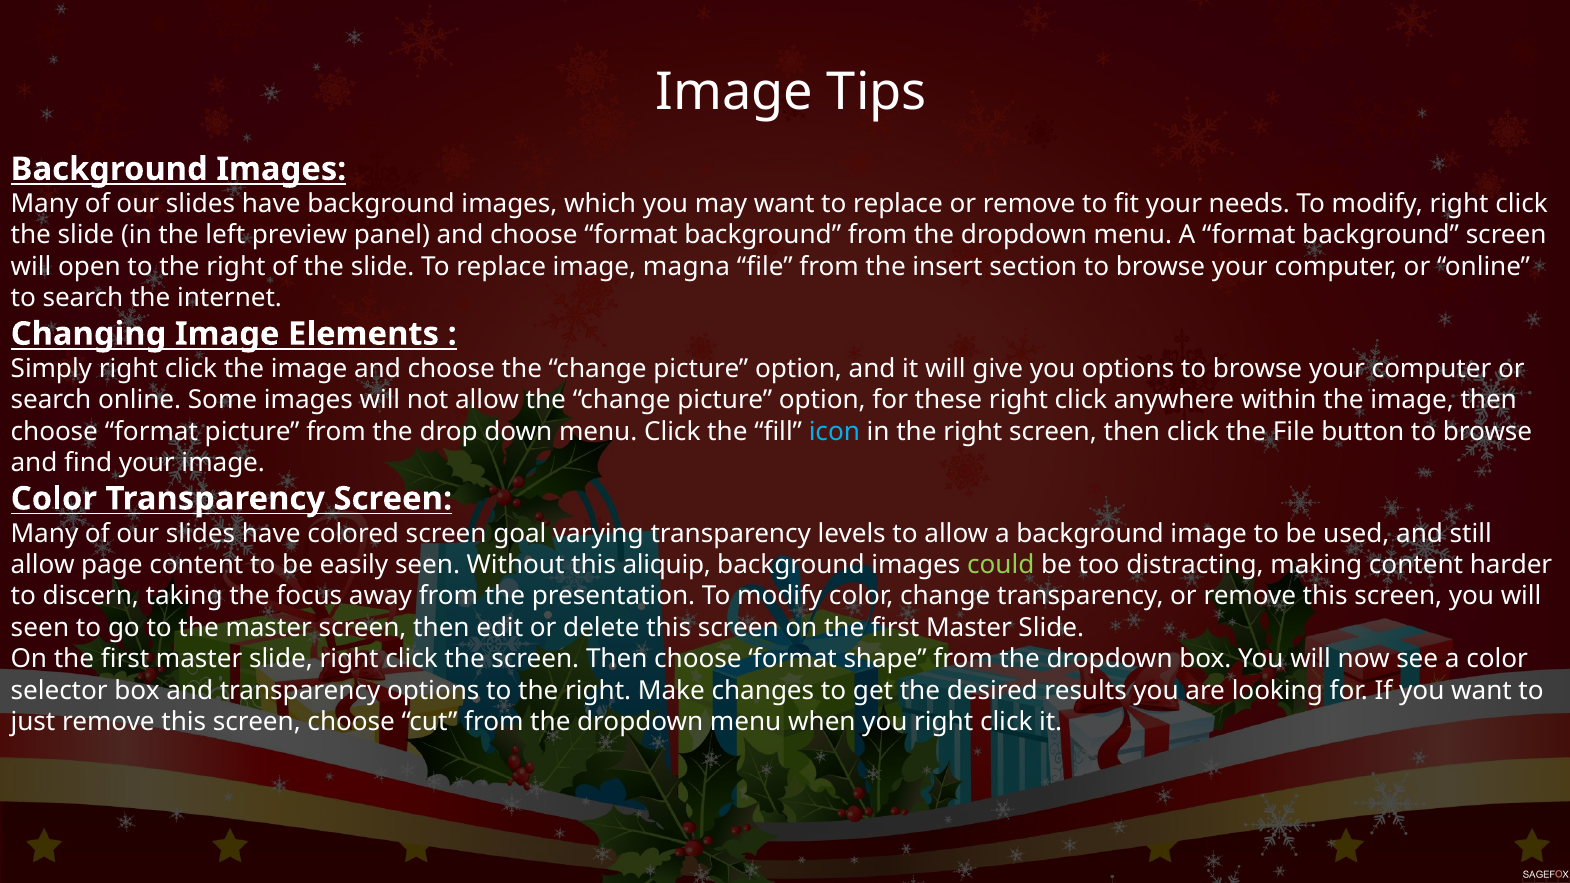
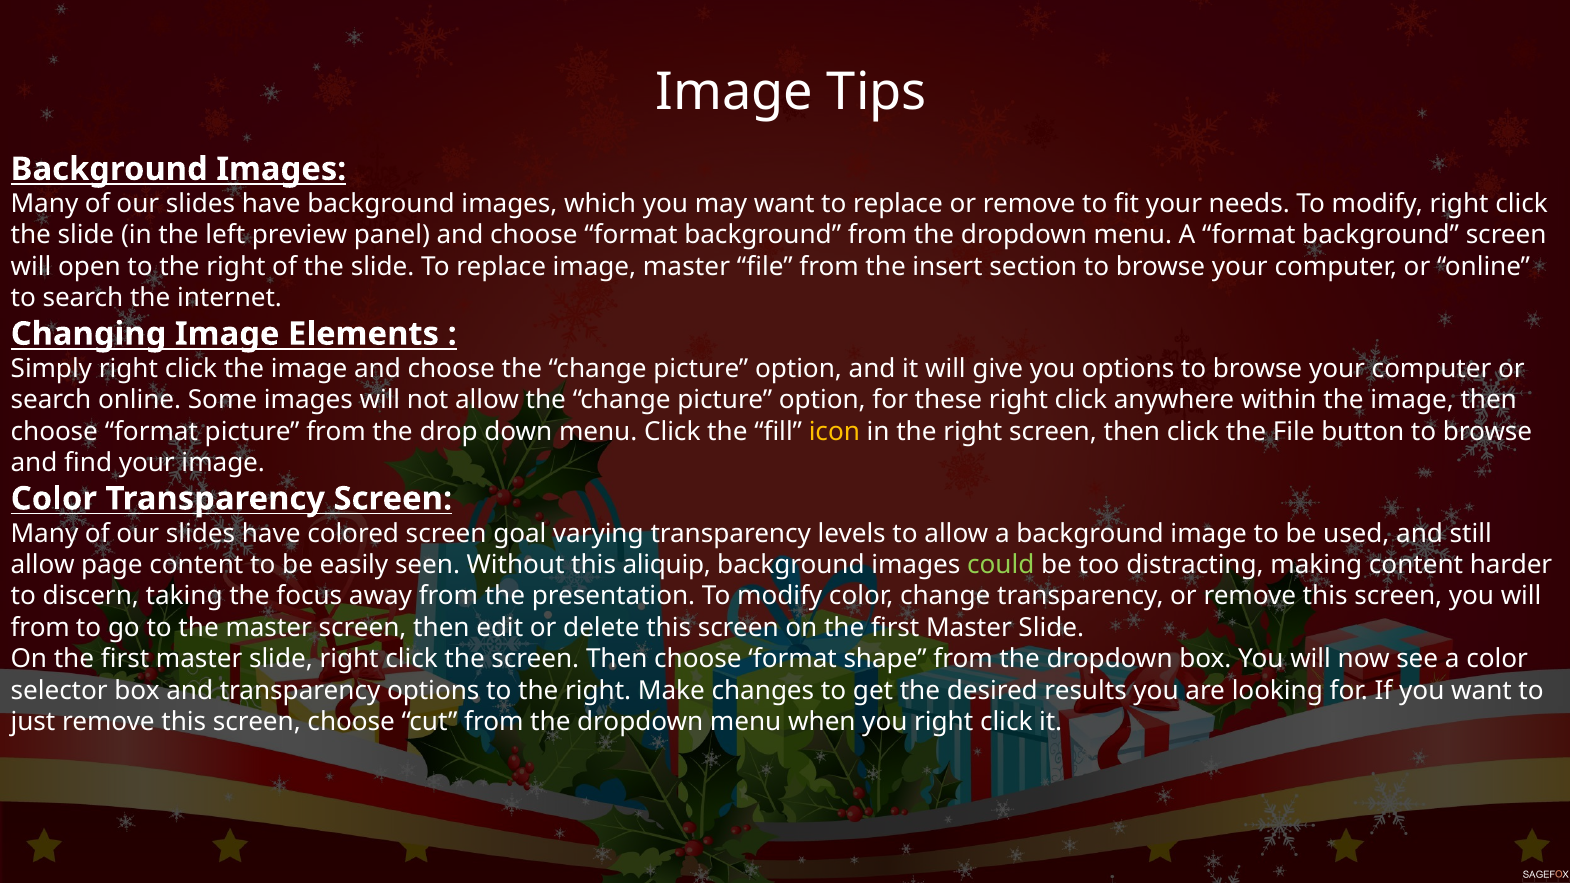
image magna: magna -> master
icon colour: light blue -> yellow
seen at (40, 628): seen -> from
